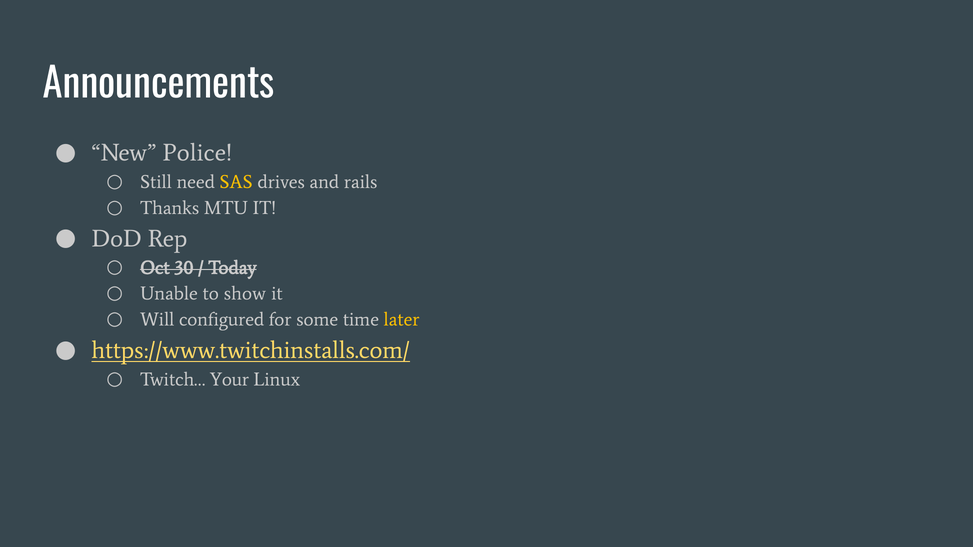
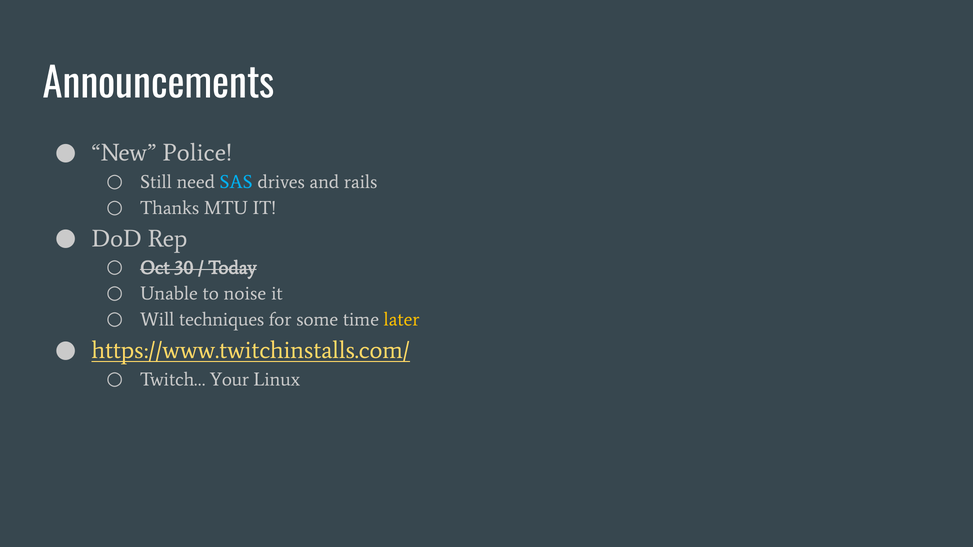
SAS colour: yellow -> light blue
show: show -> noise
configured: configured -> techniques
